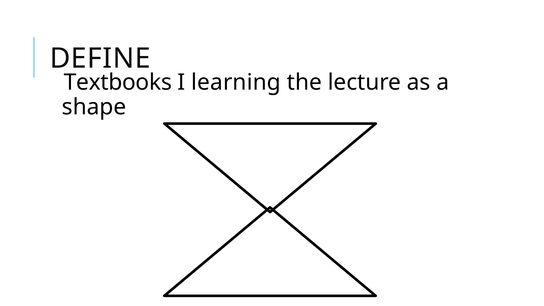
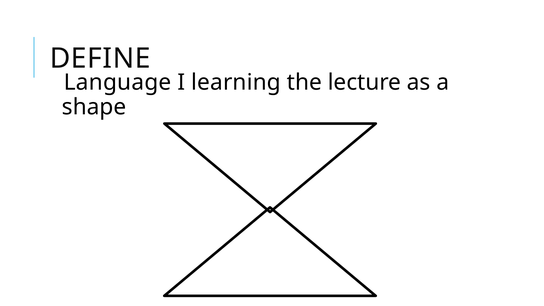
Textbooks: Textbooks -> Language
